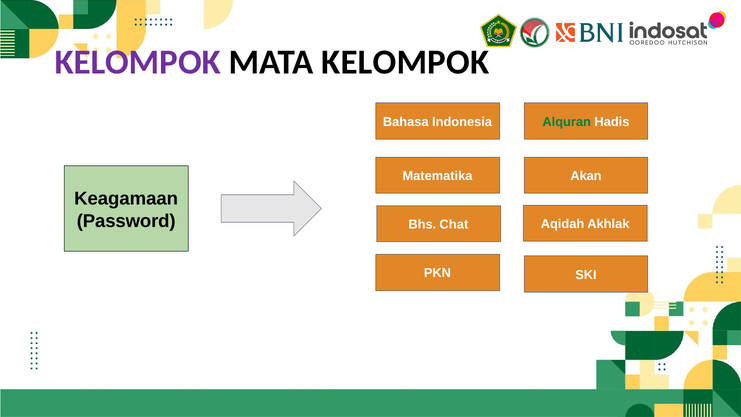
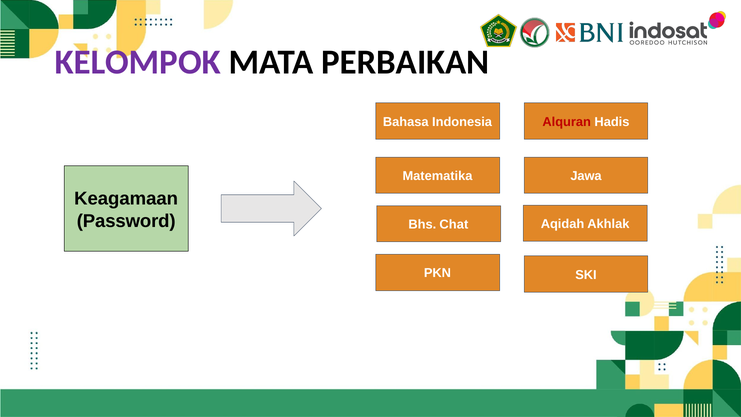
MATA KELOMPOK: KELOMPOK -> PERBAIKAN
Alquran colour: green -> red
Akan: Akan -> Jawa
